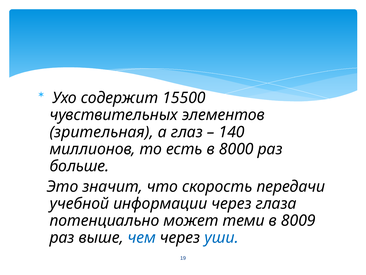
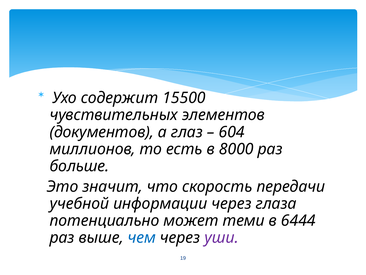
зрительная: зрительная -> документов
140: 140 -> 604
8009: 8009 -> 6444
уши colour: blue -> purple
